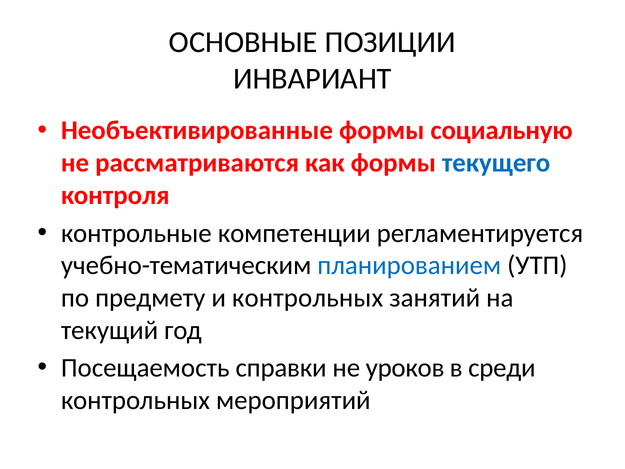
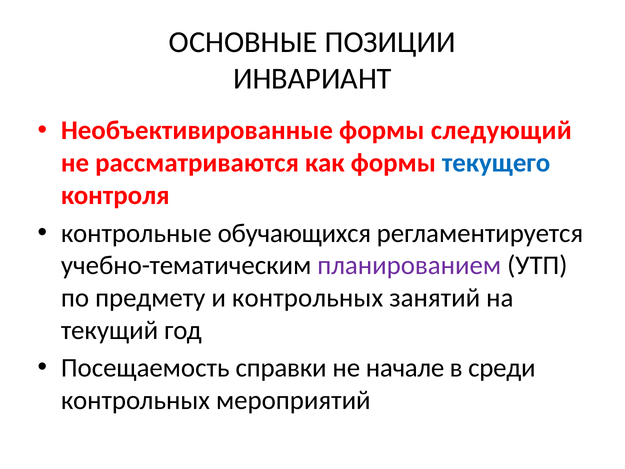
социальную: социальную -> следующий
компетенции: компетенции -> обучающихся
планированием colour: blue -> purple
уроков: уроков -> начале
